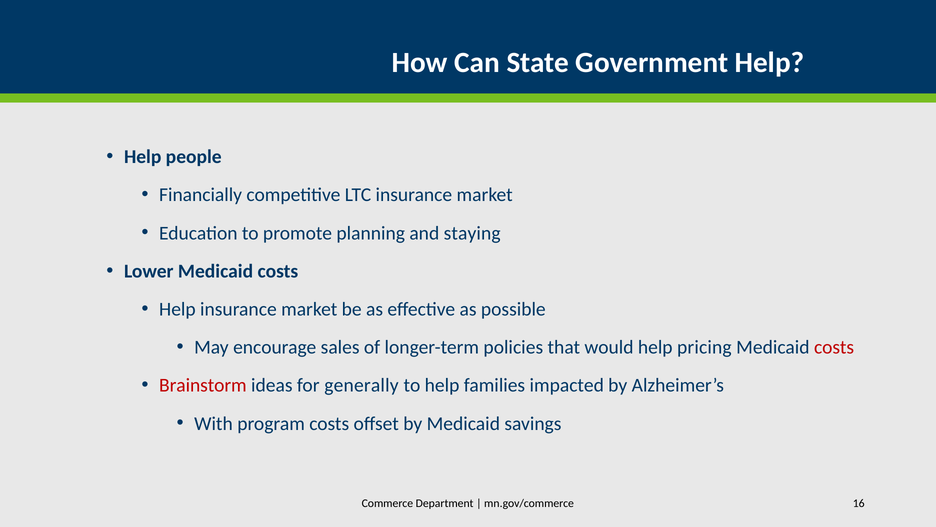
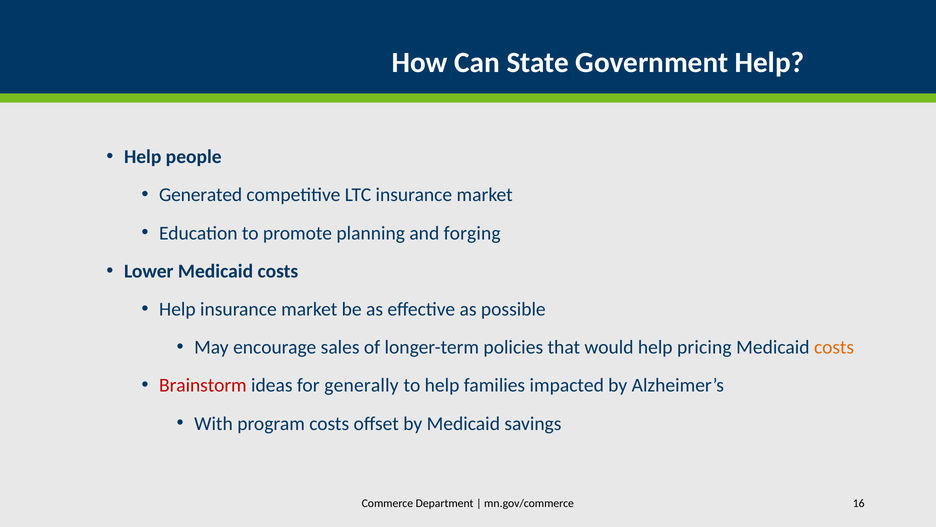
Financially: Financially -> Generated
staying: staying -> forging
costs at (834, 347) colour: red -> orange
